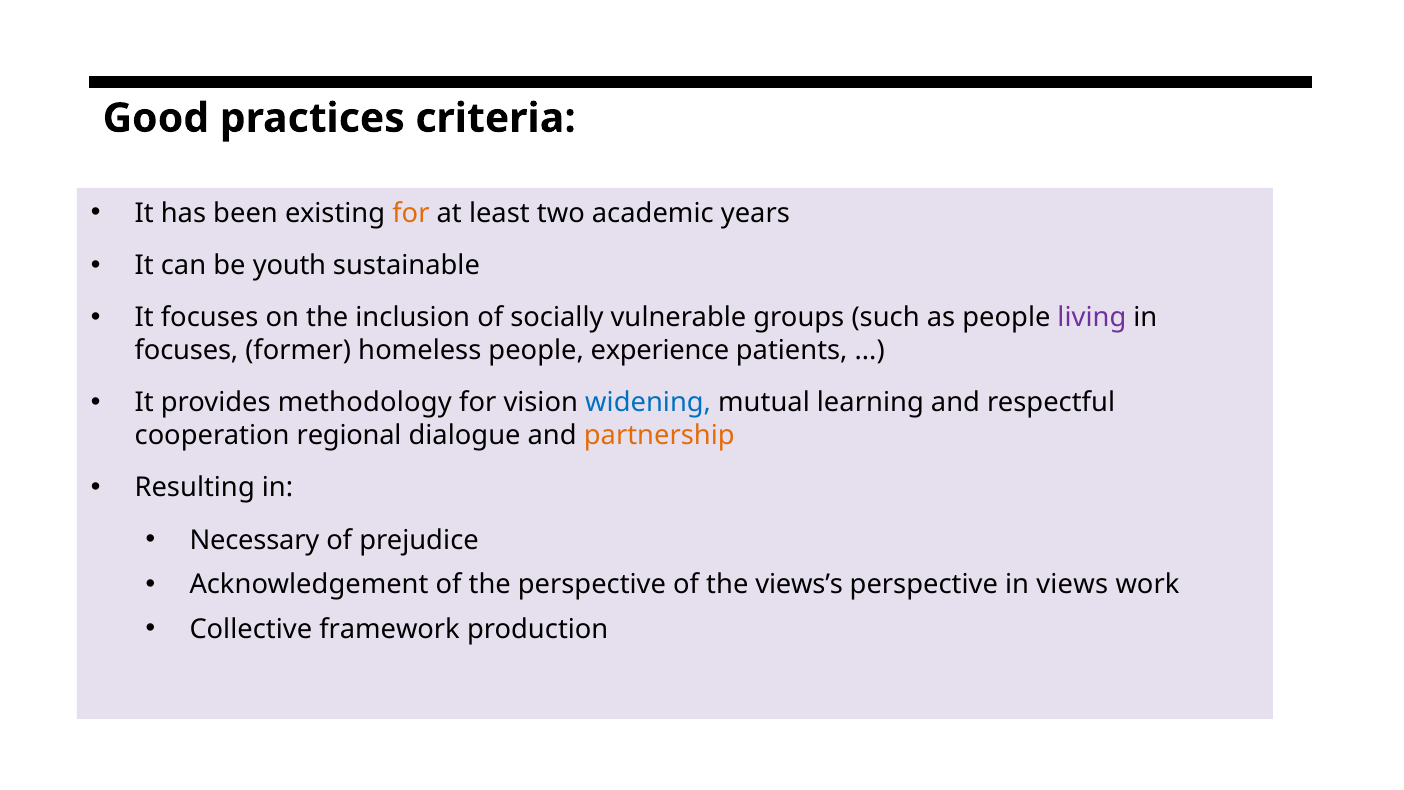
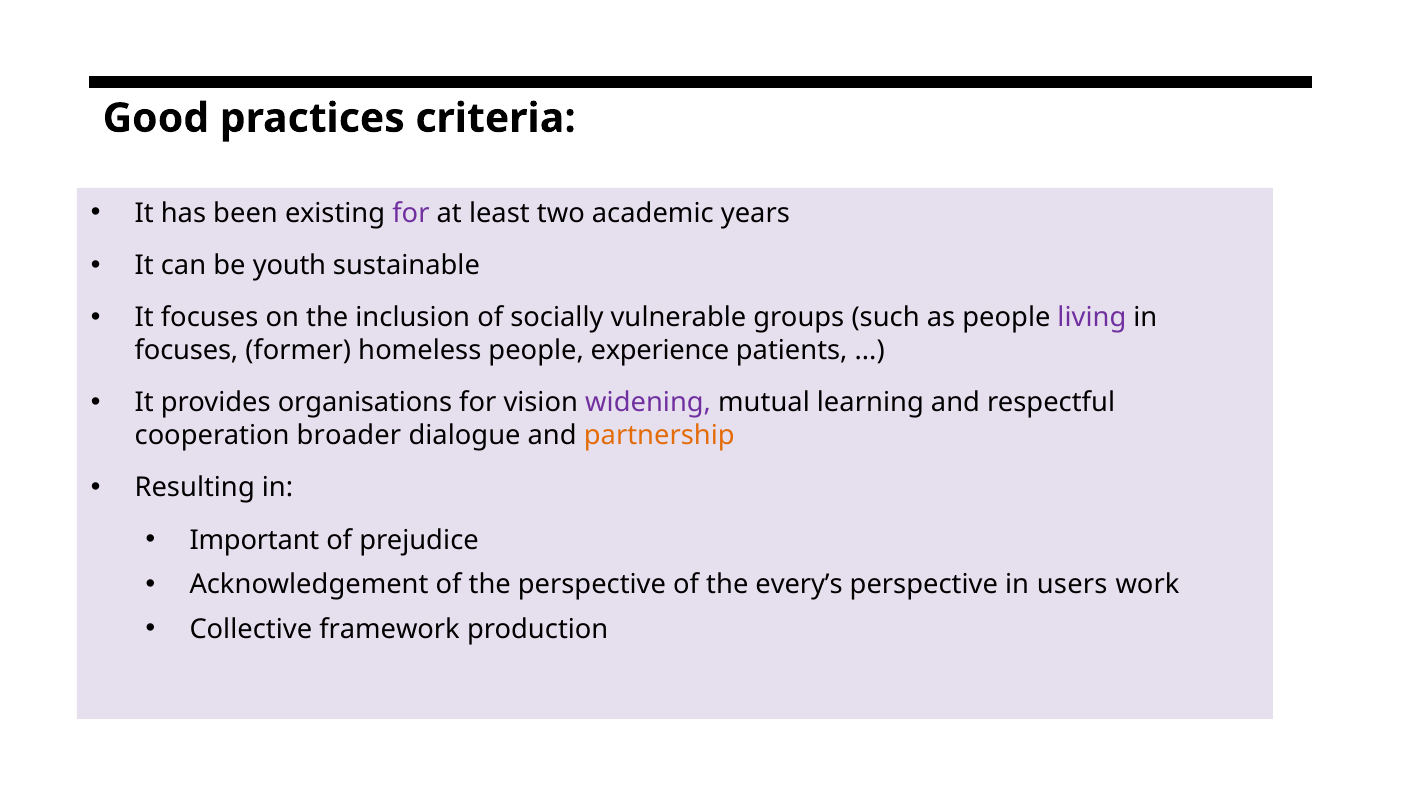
for at (411, 213) colour: orange -> purple
methodology: methodology -> organisations
widening colour: blue -> purple
regional: regional -> broader
Necessary: Necessary -> Important
views’s: views’s -> every’s
views: views -> users
